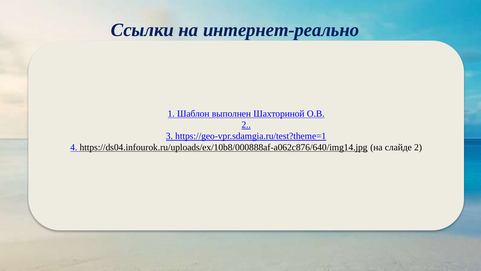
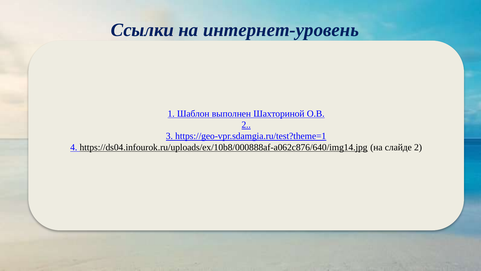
интернет-реально: интернет-реально -> интернет-уровень
